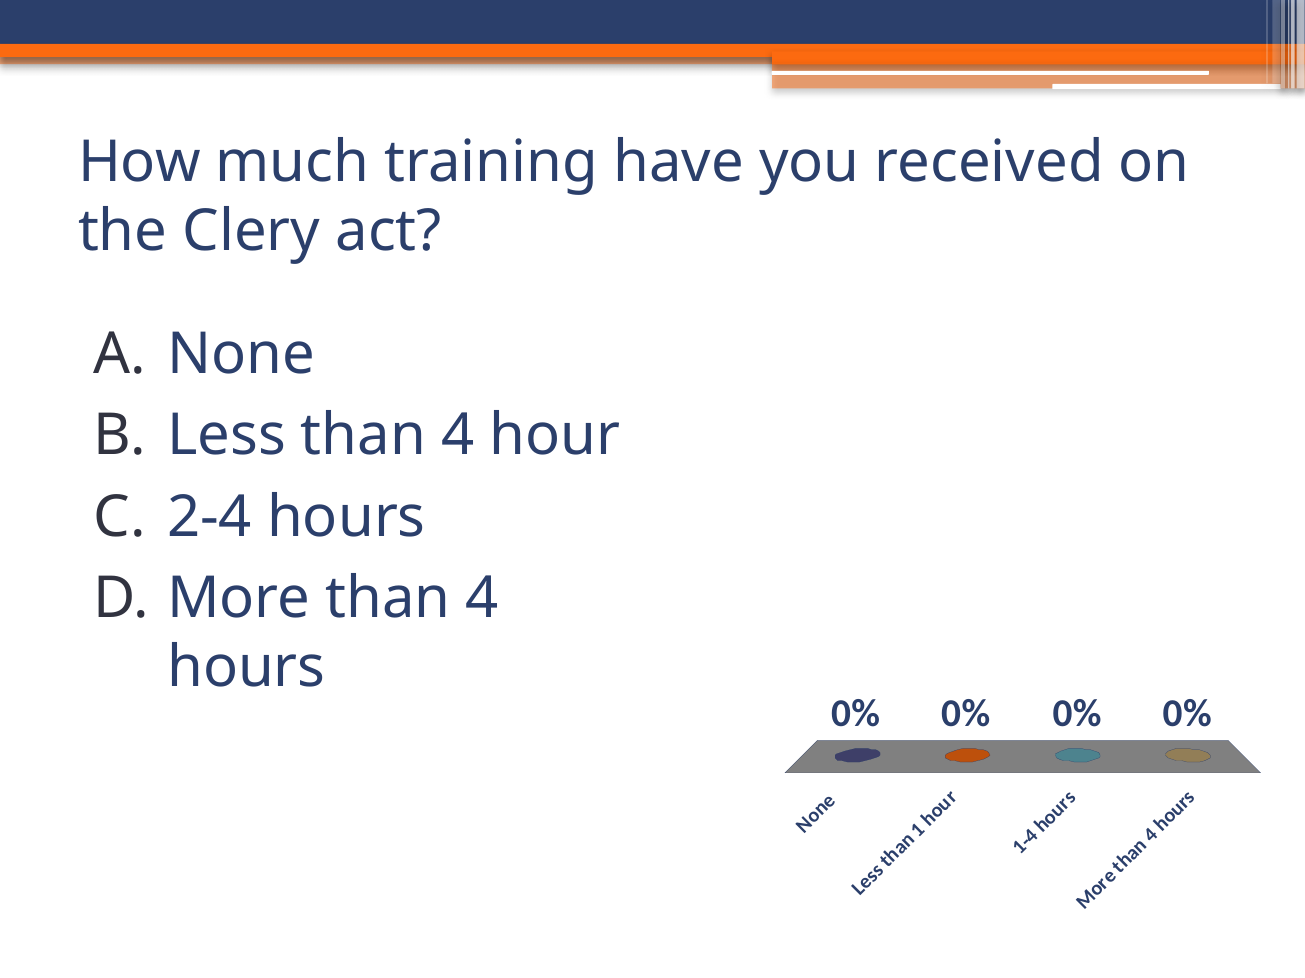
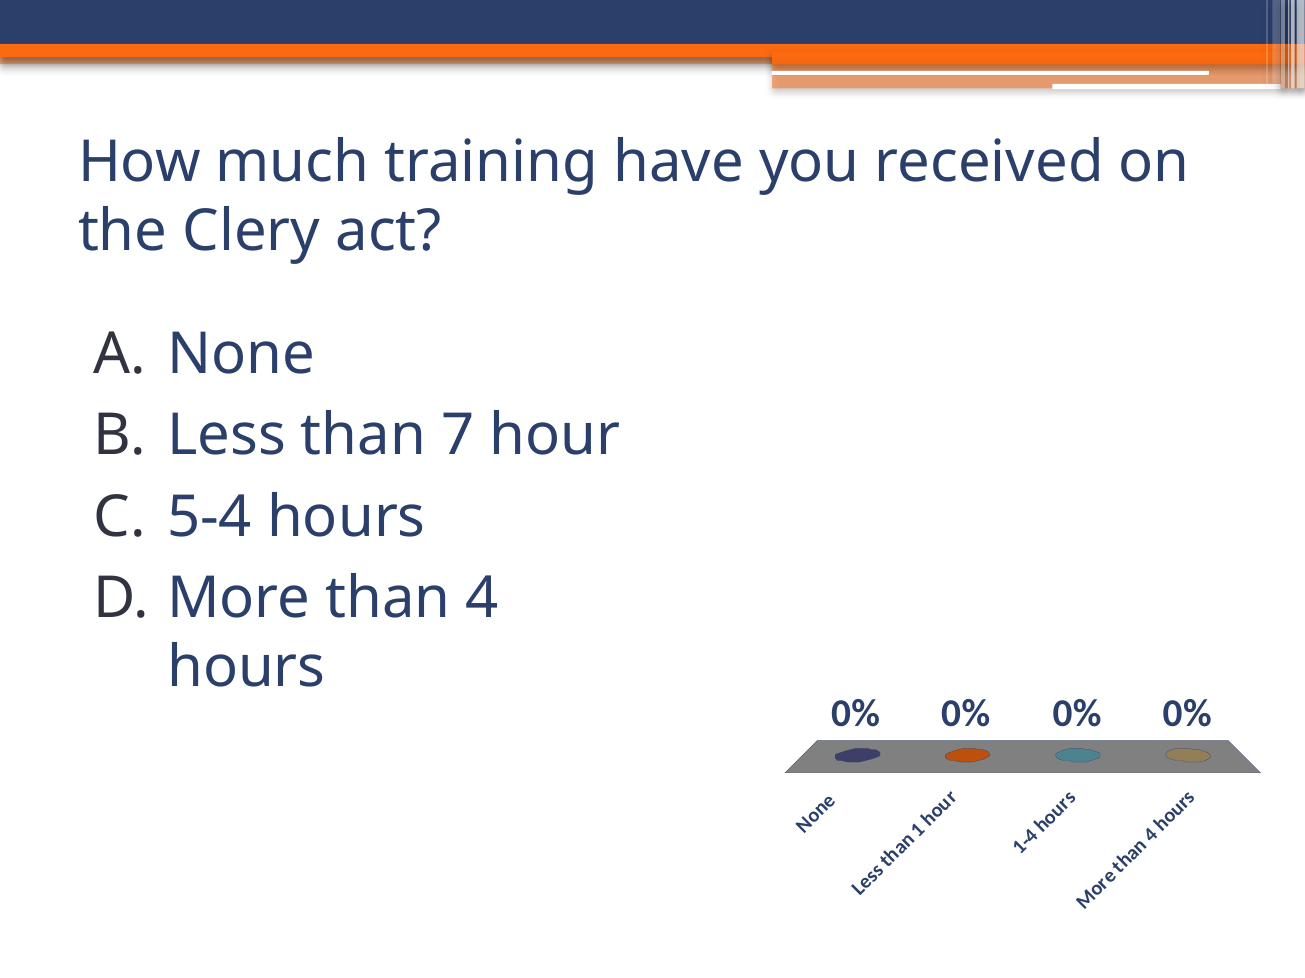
Less than 4: 4 -> 7
2-4: 2-4 -> 5-4
